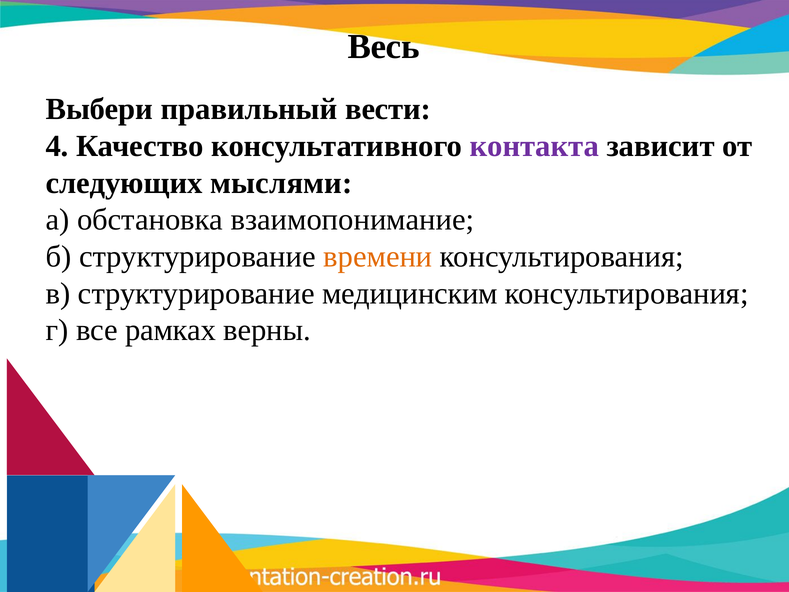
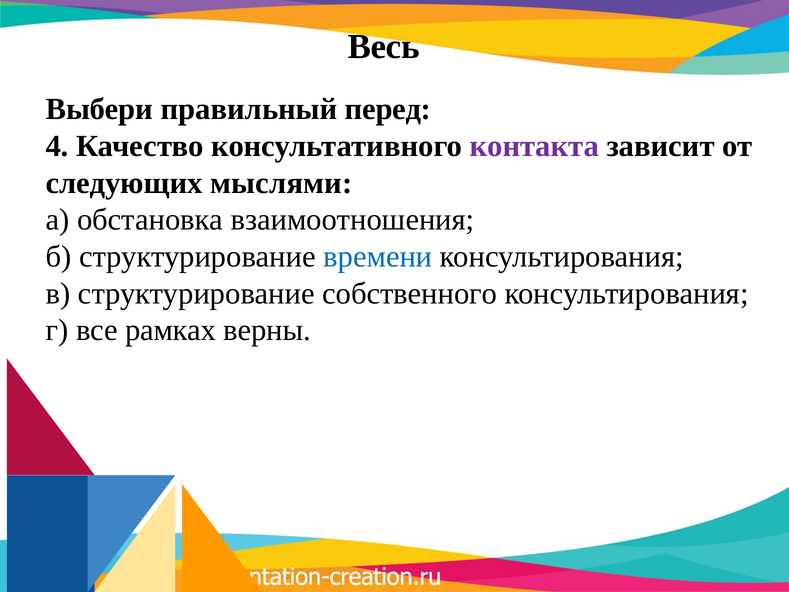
вести: вести -> перед
взаимопонимание: взаимопонимание -> взаимоотношения
времени colour: orange -> blue
медицинским: медицинским -> собственного
